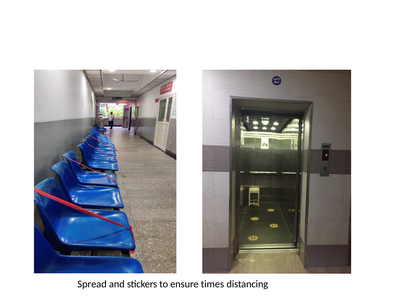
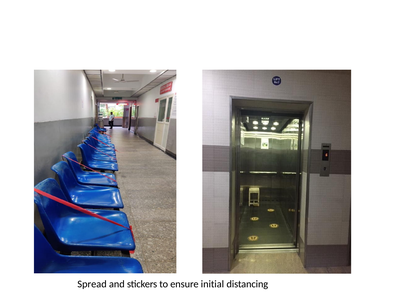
times: times -> initial
